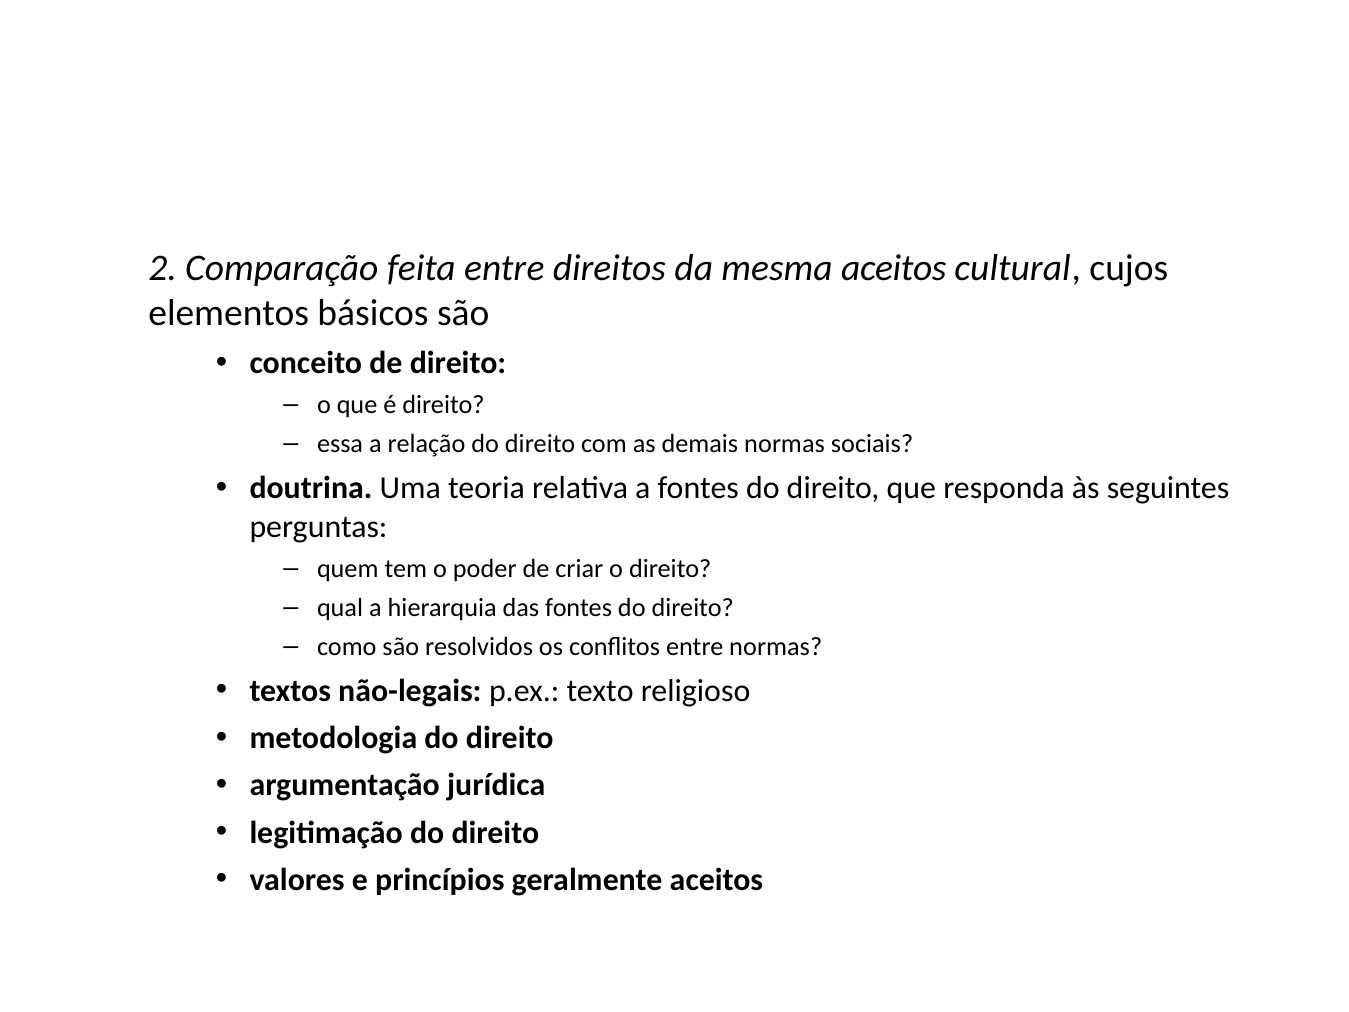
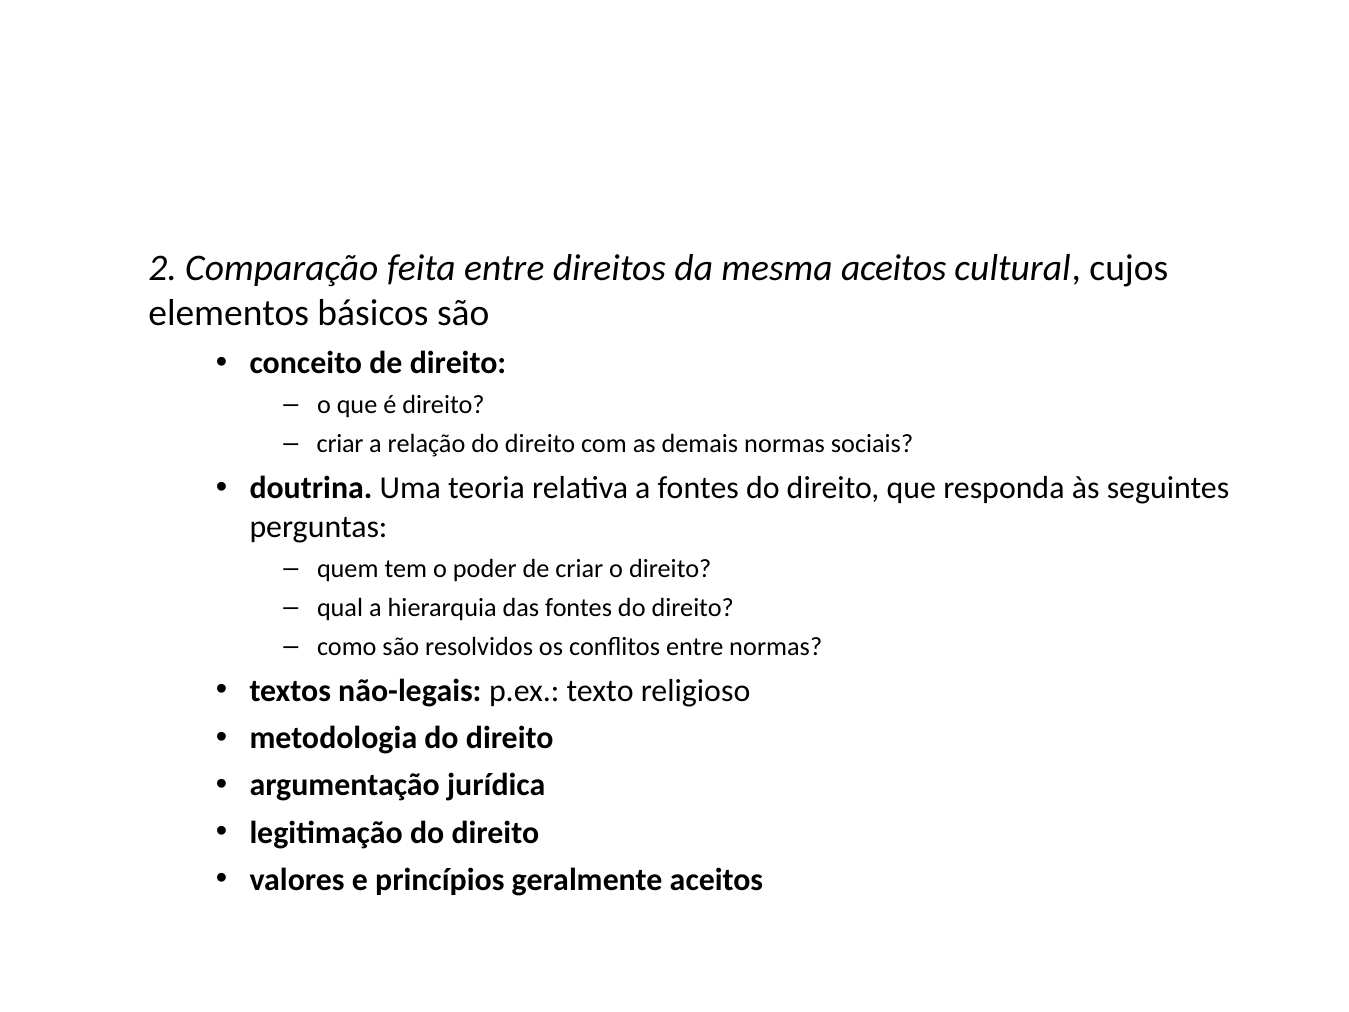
essa at (340, 444): essa -> criar
